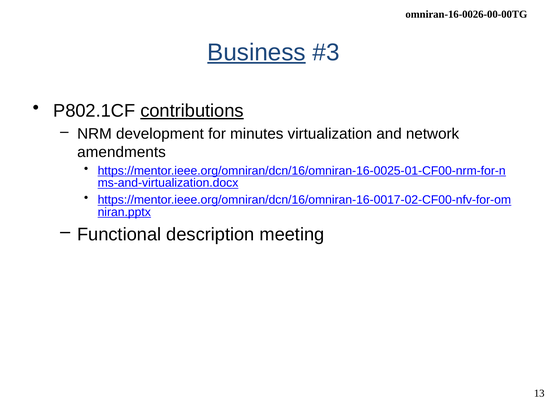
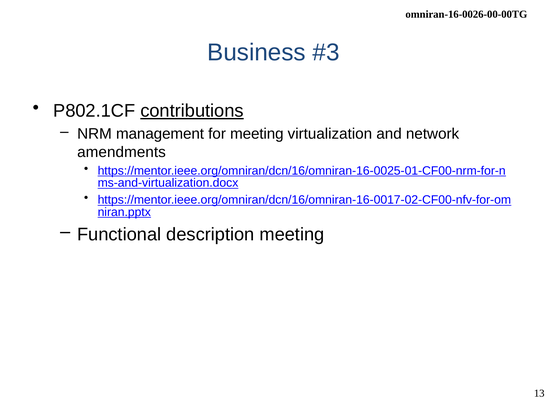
Business underline: present -> none
development: development -> management
for minutes: minutes -> meeting
